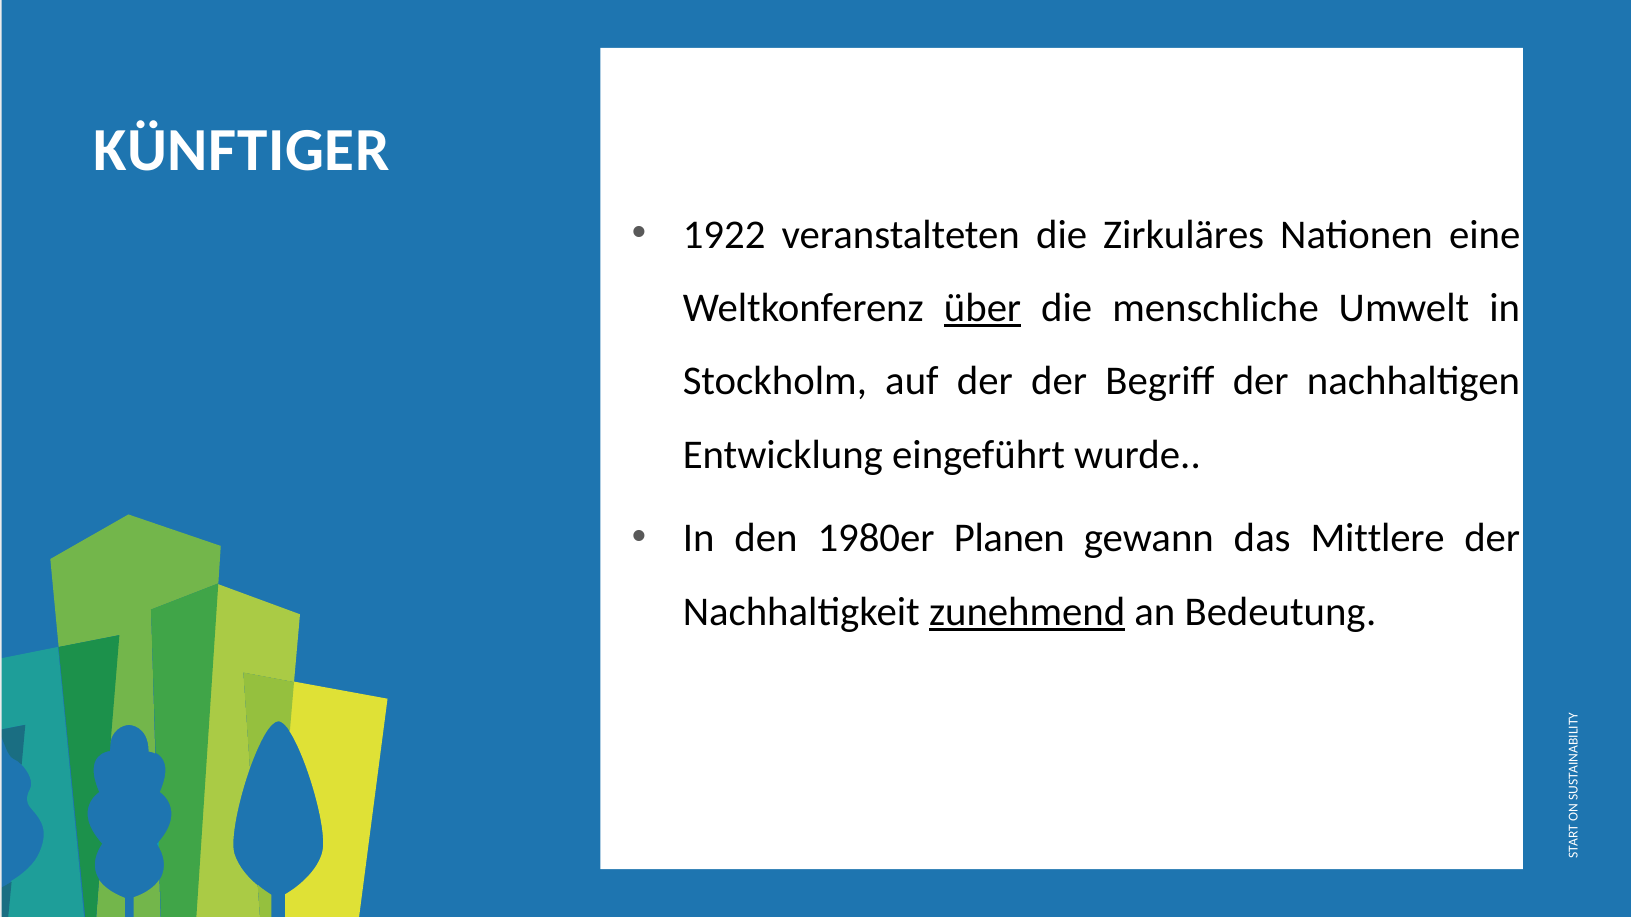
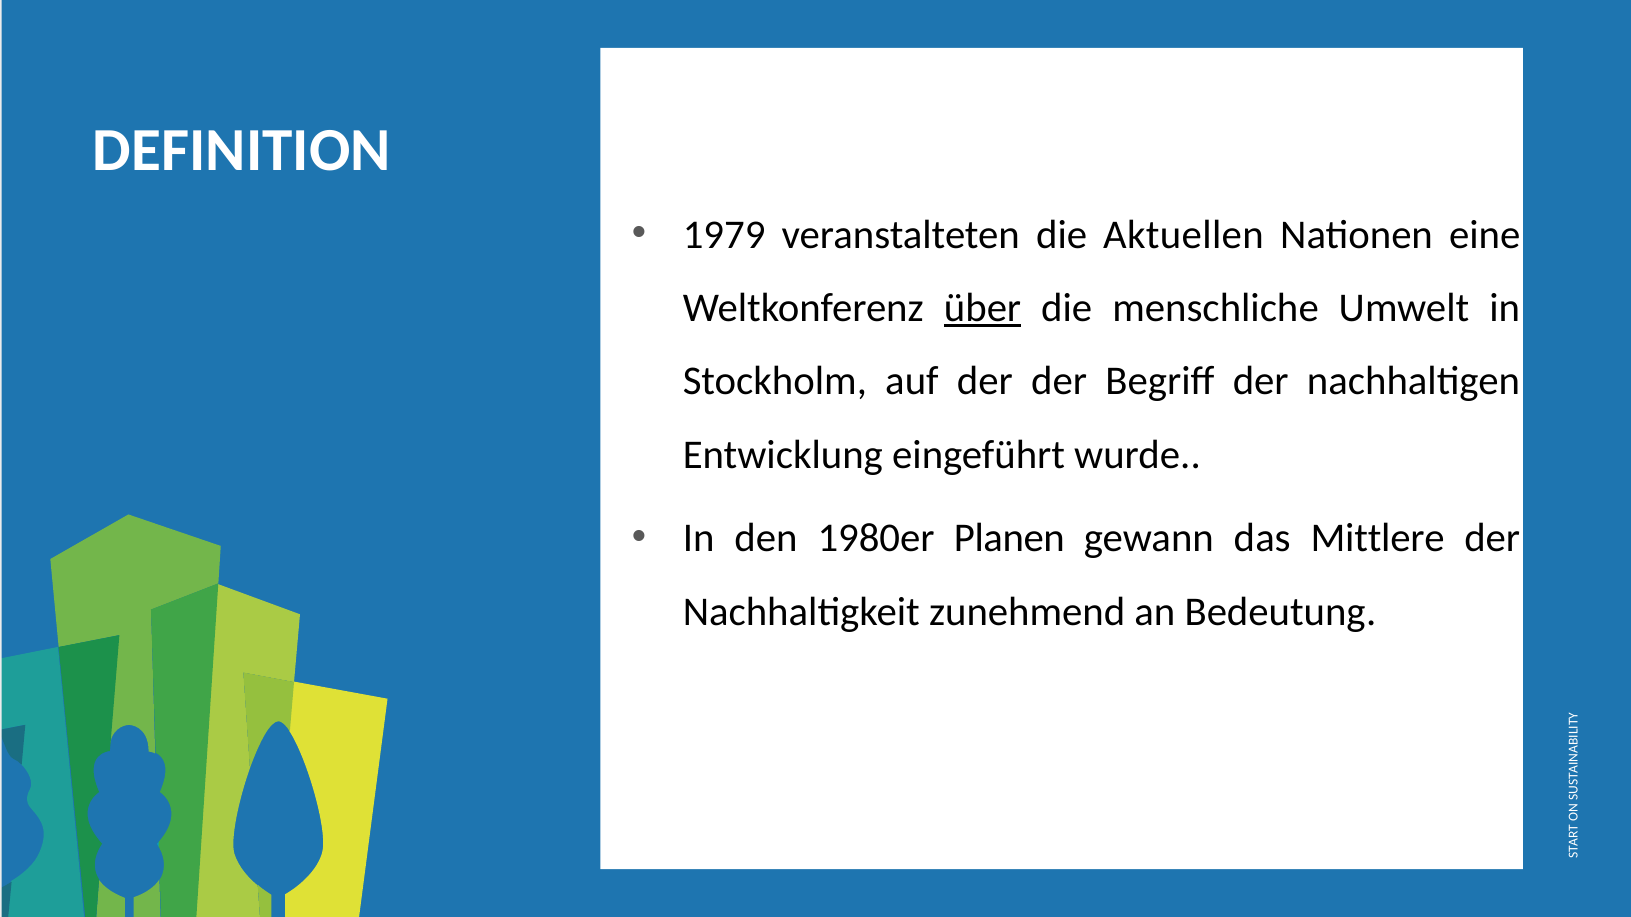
KÜNFTIGER: KÜNFTIGER -> DEFINITION
1922: 1922 -> 1979
Zirkuläres: Zirkuläres -> Aktuellen
zunehmend underline: present -> none
